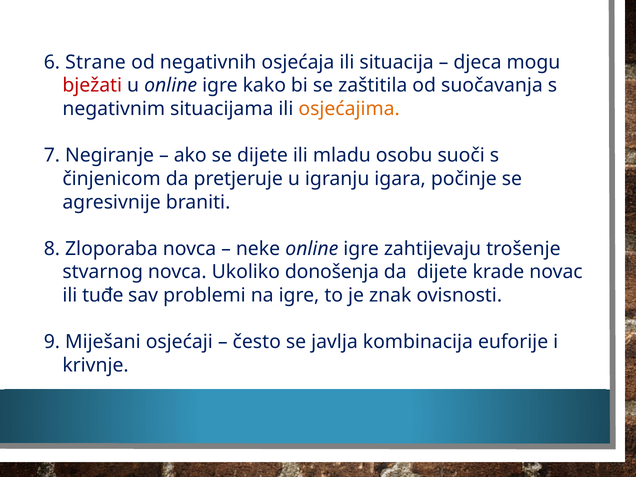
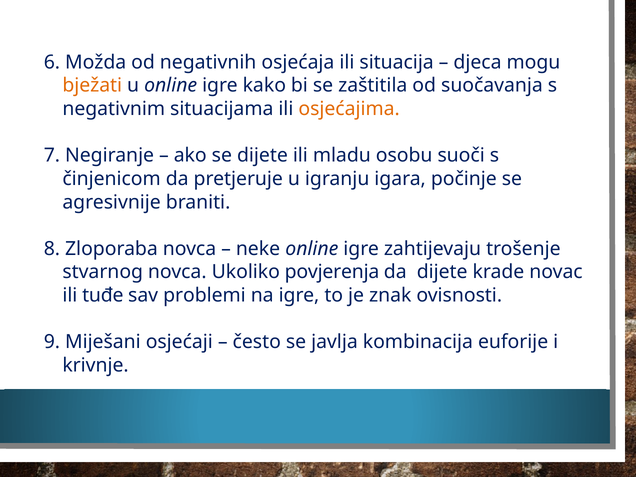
Strane: Strane -> Možda
bježati colour: red -> orange
donošenja: donošenja -> povjerenja
